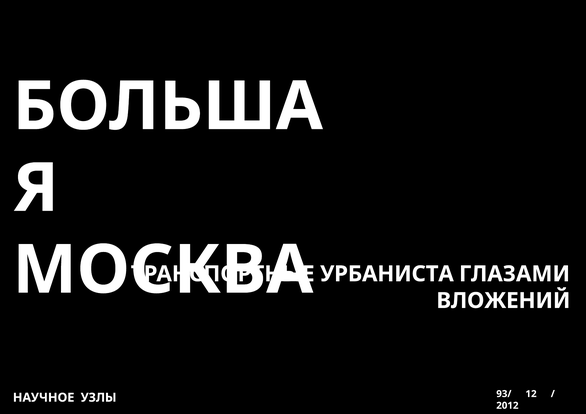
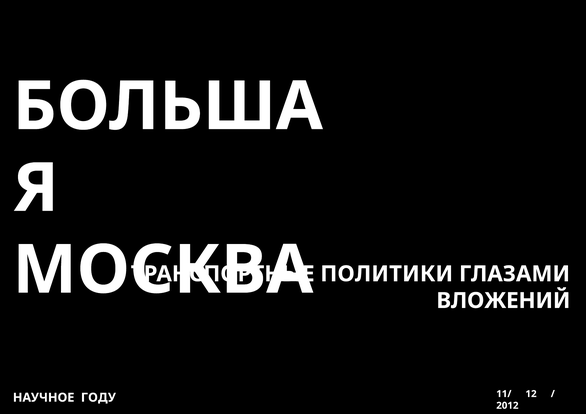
УРБАНИСТА: УРБАНИСТА -> ПОЛИТИКИ
93/: 93/ -> 11/
УЗЛЫ: УЗЛЫ -> ГОДУ
